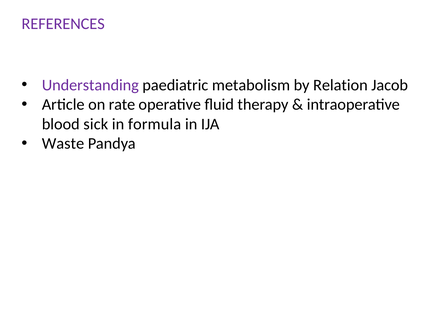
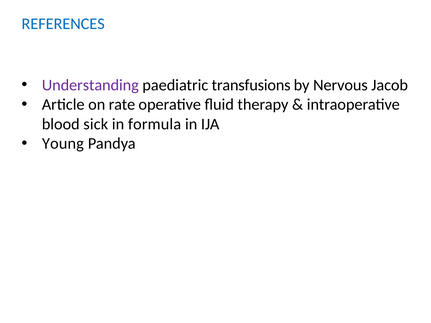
REFERENCES colour: purple -> blue
metabolism: metabolism -> transfusions
Relation: Relation -> Nervous
Waste: Waste -> Young
